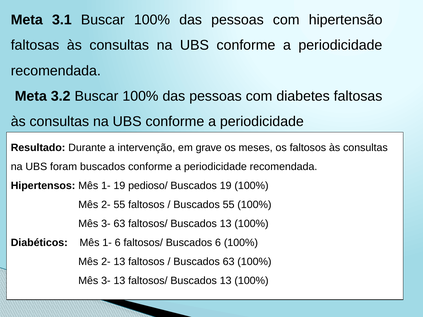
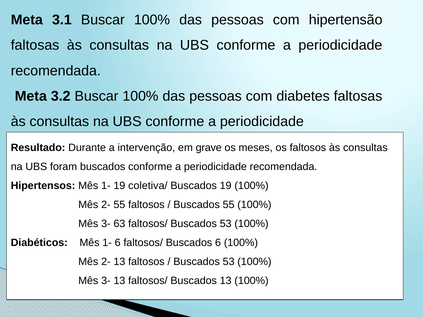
pedioso/: pedioso/ -> coletiva/
63 faltosos/ Buscados 13: 13 -> 53
63 at (229, 262): 63 -> 53
